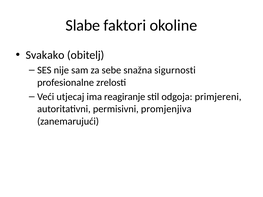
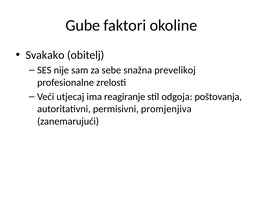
Slabe: Slabe -> Gube
sigurnosti: sigurnosti -> prevelikoj
primjereni: primjereni -> poštovanja
